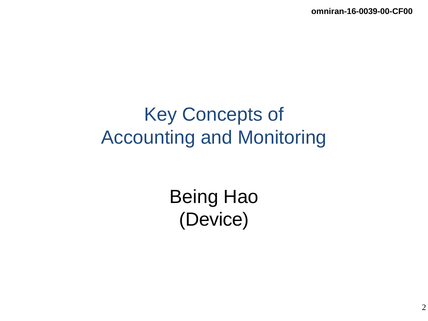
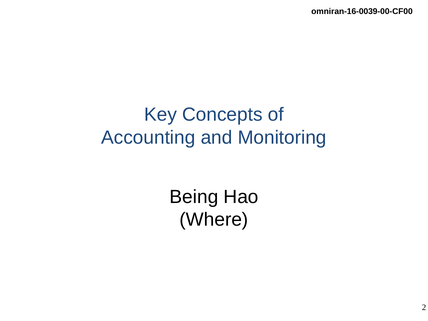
Device: Device -> Where
